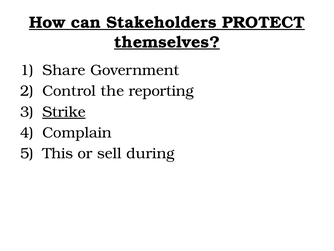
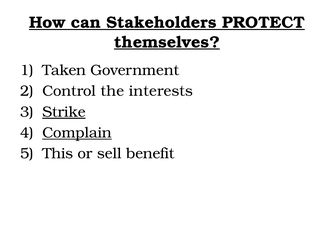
Share: Share -> Taken
reporting: reporting -> interests
Complain underline: none -> present
during: during -> benefit
